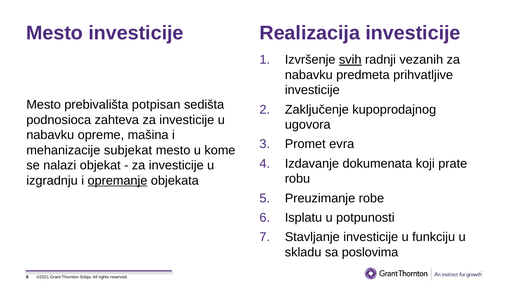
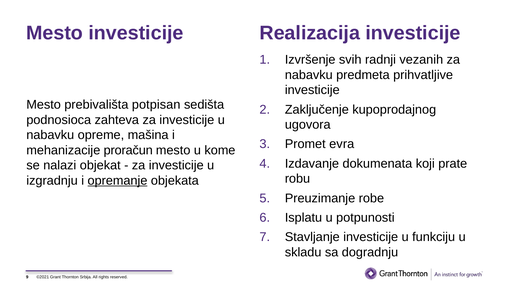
svih underline: present -> none
subjekat: subjekat -> proračun
poslovima: poslovima -> dogradnju
